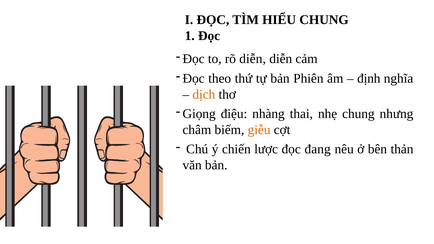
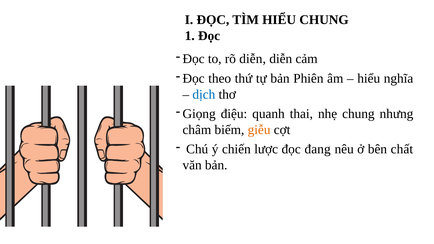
định at (369, 78): định -> hiểu
dịch colour: orange -> blue
nhàng: nhàng -> quanh
thản: thản -> chất
